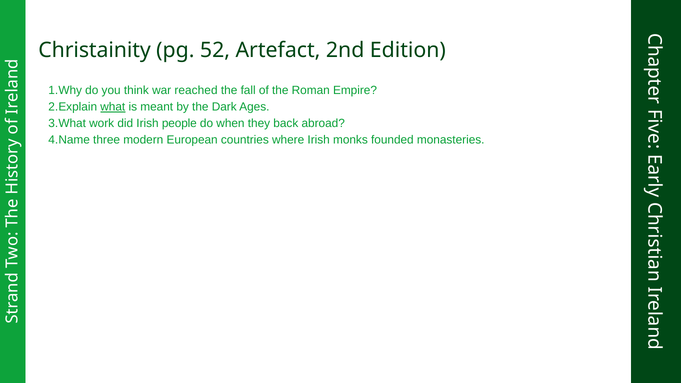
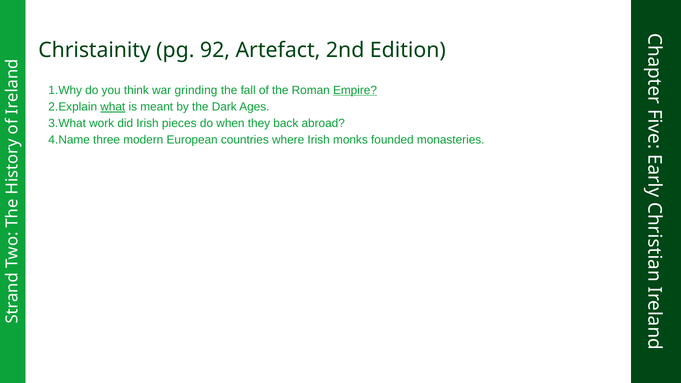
52: 52 -> 92
reached: reached -> grinding
Empire underline: none -> present
people: people -> pieces
